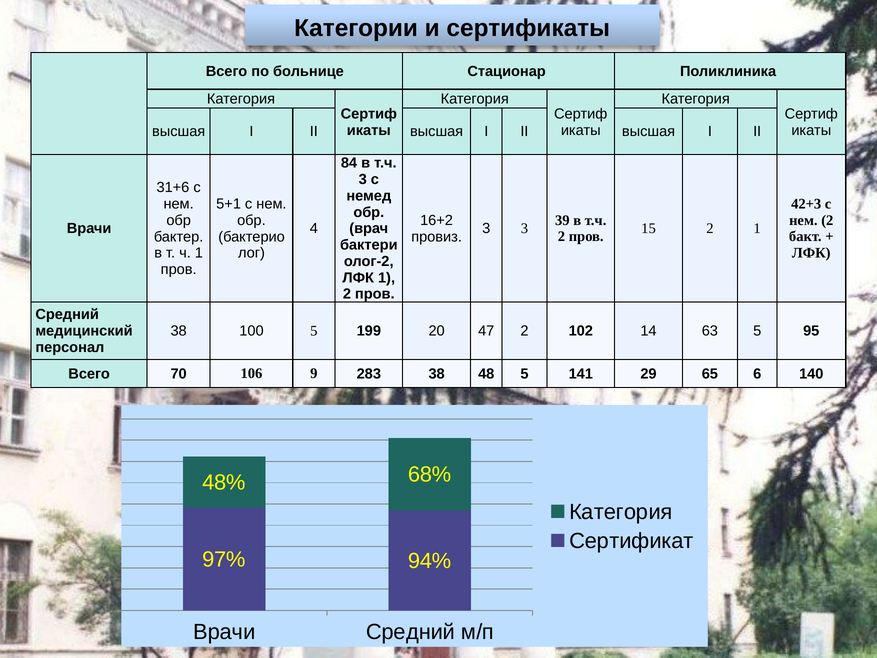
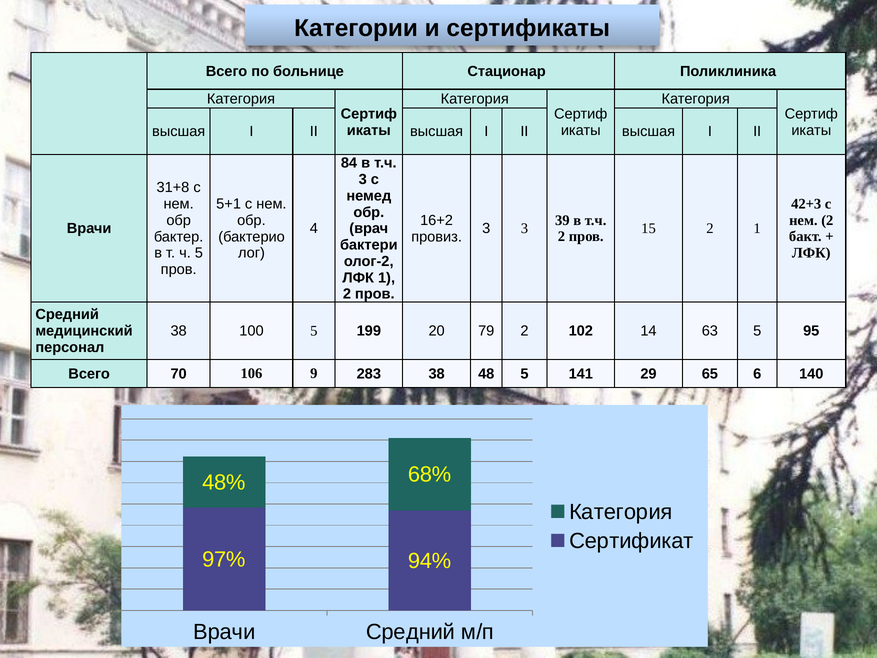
31+6: 31+6 -> 31+8
ч 1: 1 -> 5
47: 47 -> 79
